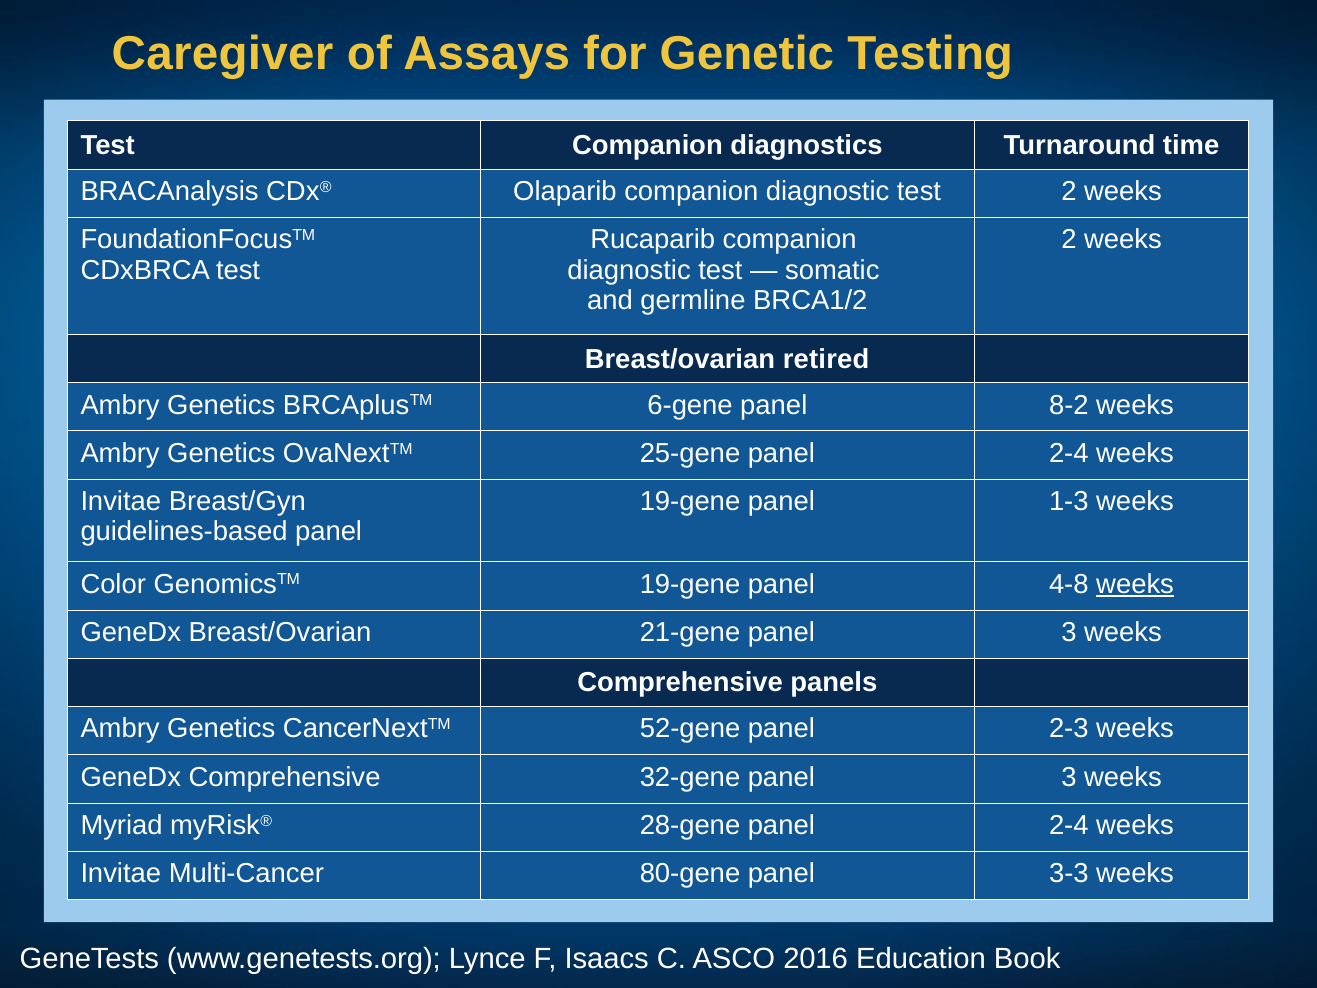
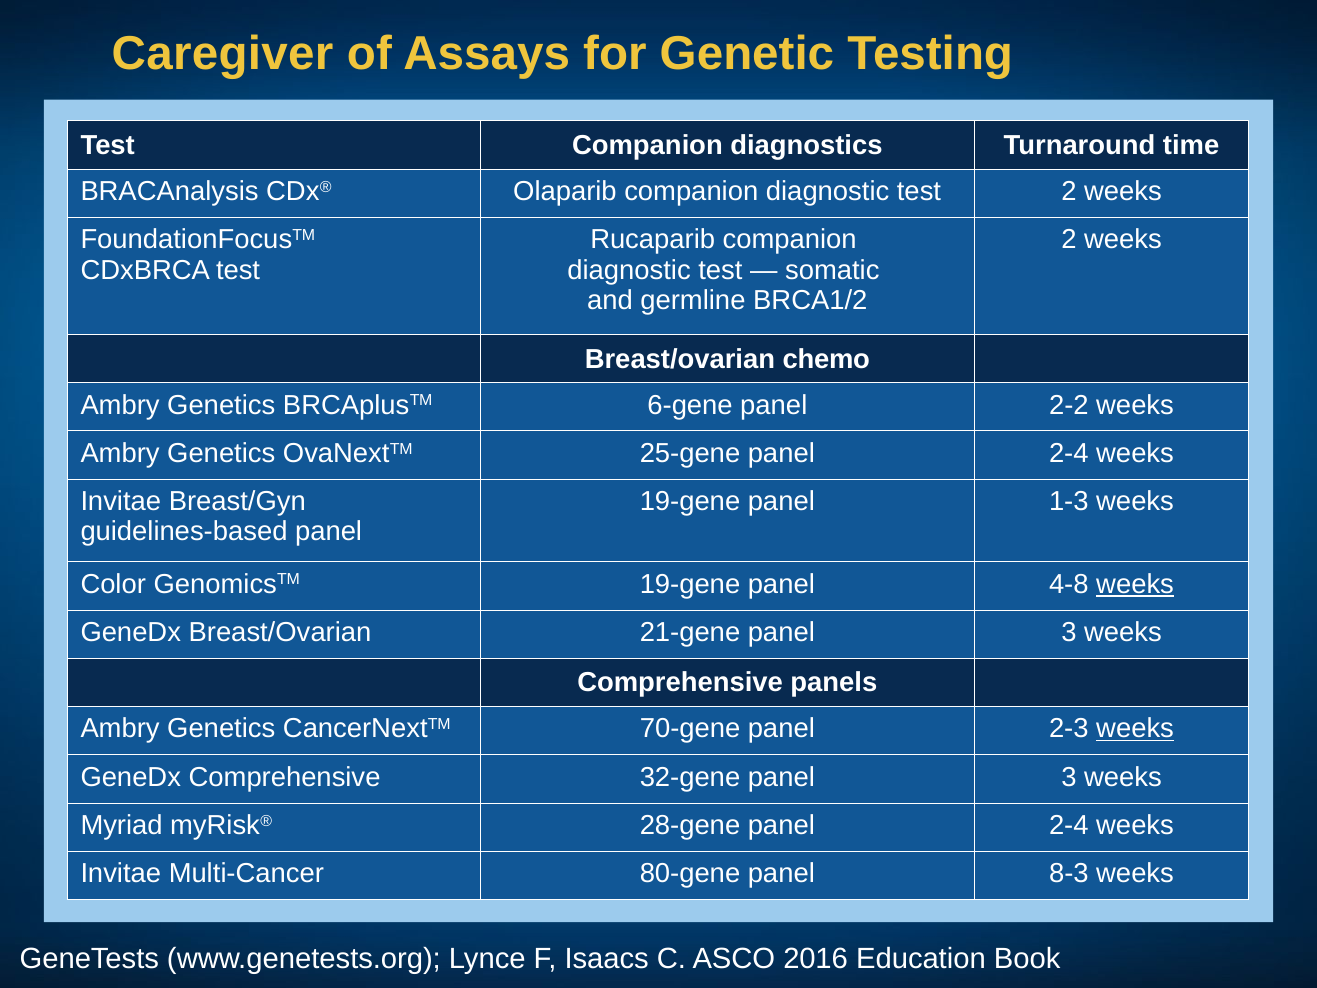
retired: retired -> chemo
8-2: 8-2 -> 2-2
52-gene: 52-gene -> 70-gene
weeks at (1135, 729) underline: none -> present
3-3: 3-3 -> 8-3
